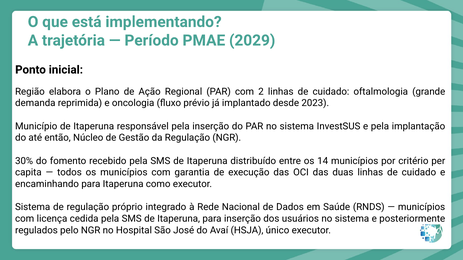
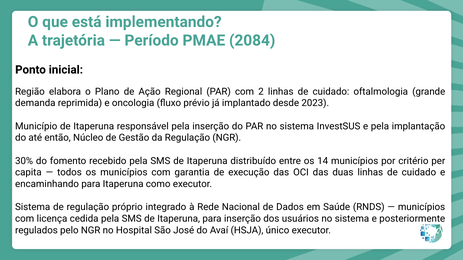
2029: 2029 -> 2084
